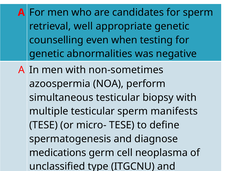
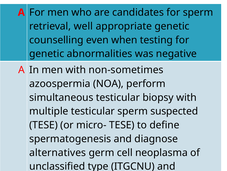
manifests: manifests -> suspected
medications: medications -> alternatives
